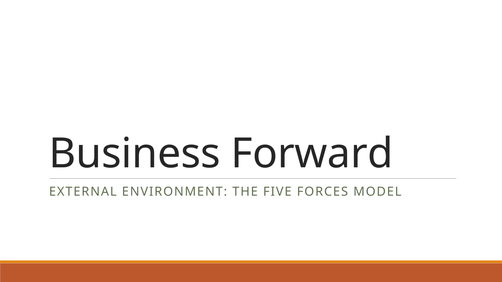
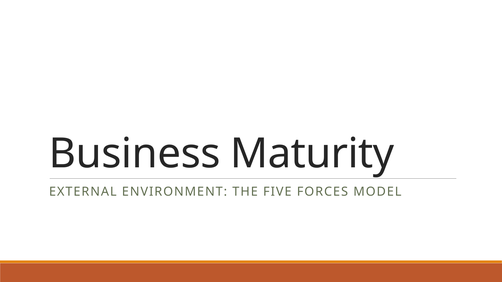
Forward: Forward -> Maturity
